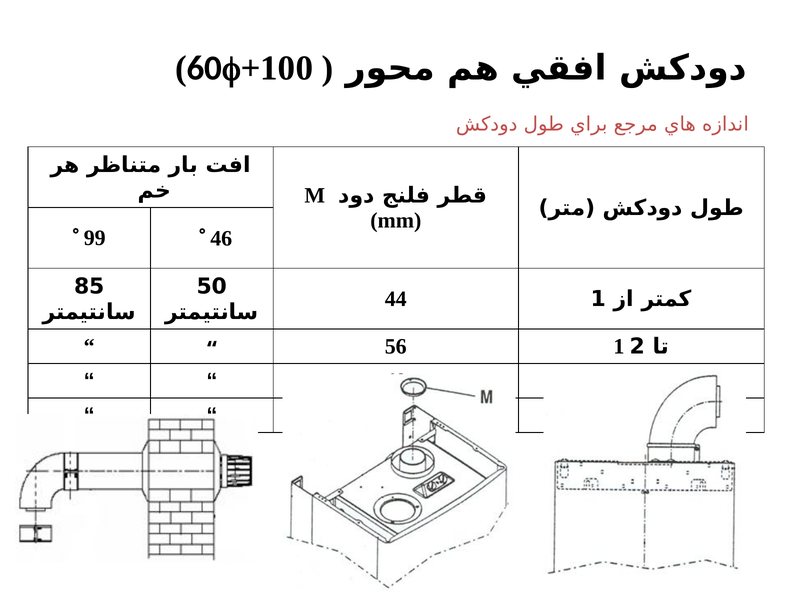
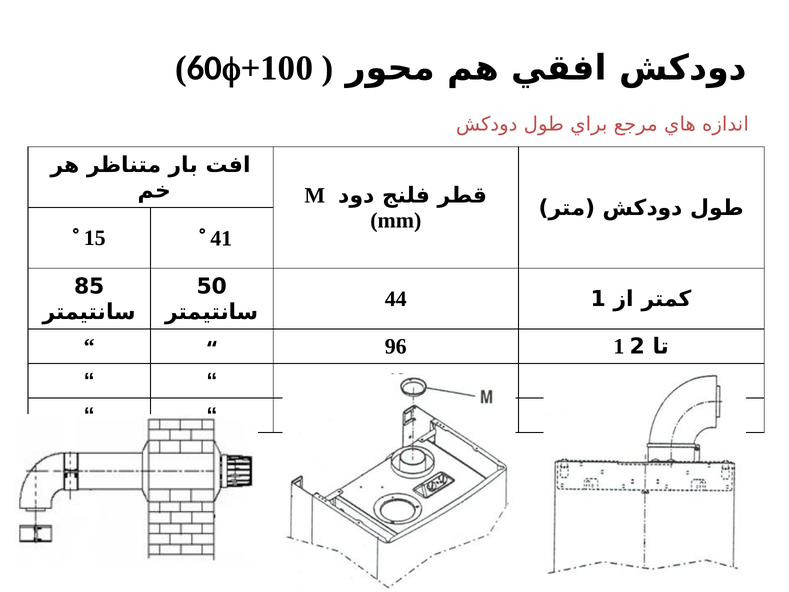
99: 99 -> 15
46: 46 -> 41
56: 56 -> 96
